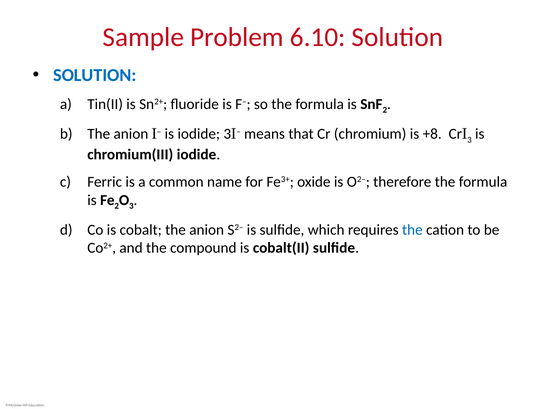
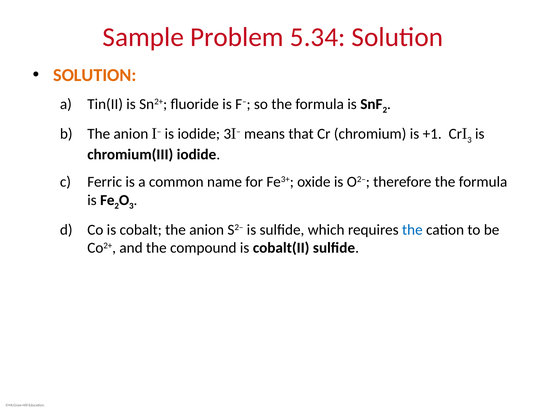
6.10: 6.10 -> 5.34
SOLUTION at (95, 75) colour: blue -> orange
+8: +8 -> +1
